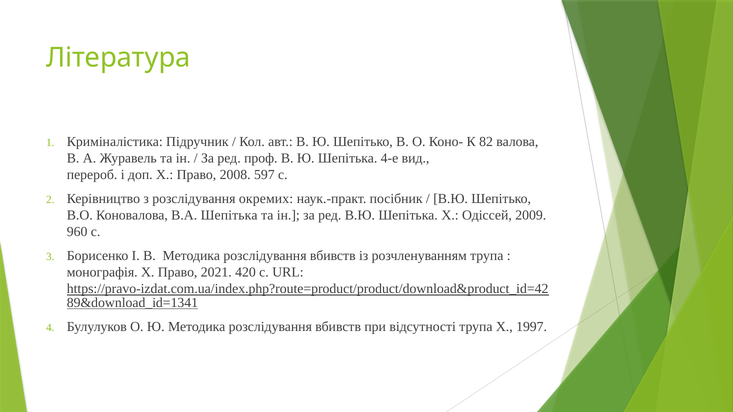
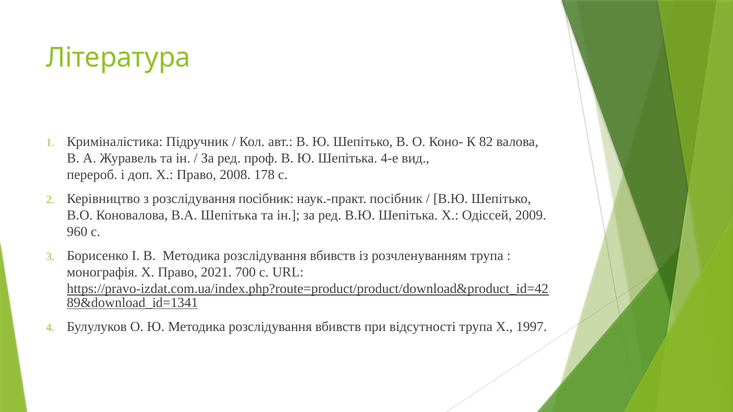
597: 597 -> 178
розслідування окремих: окремих -> посібник
420: 420 -> 700
